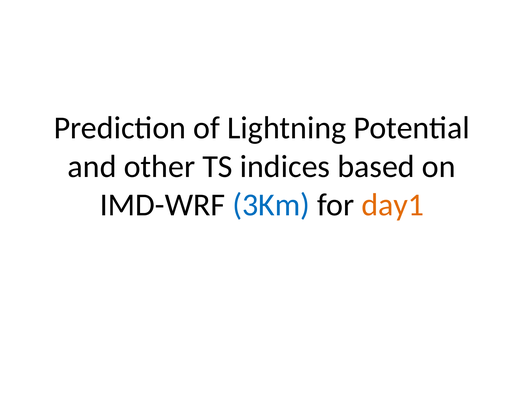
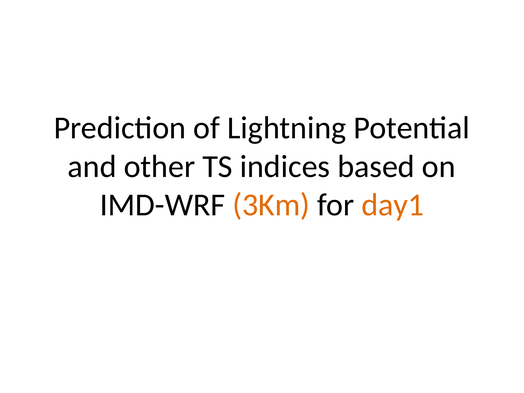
3Km colour: blue -> orange
